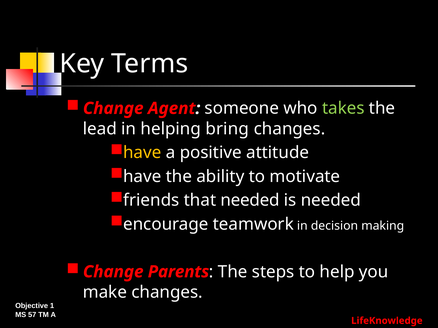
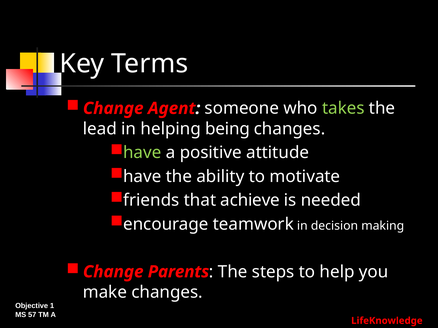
bring: bring -> being
have at (142, 153) colour: yellow -> light green
that needed: needed -> achieve
